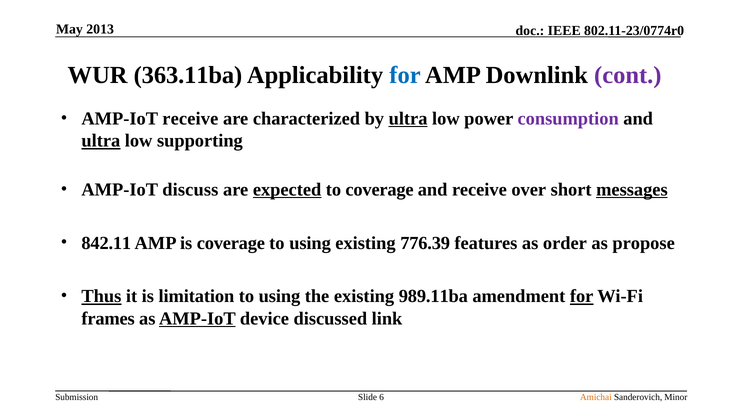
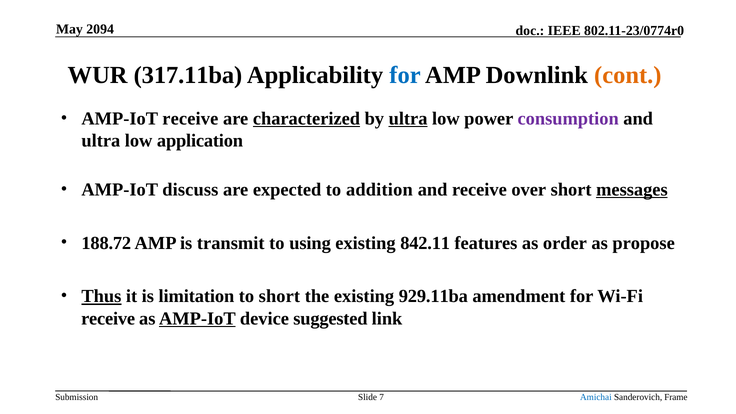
2013: 2013 -> 2094
363.11ba: 363.11ba -> 317.11ba
cont colour: purple -> orange
characterized underline: none -> present
ultra at (101, 141) underline: present -> none
supporting: supporting -> application
expected underline: present -> none
to coverage: coverage -> addition
842.11: 842.11 -> 188.72
is coverage: coverage -> transmit
776.39: 776.39 -> 842.11
using at (280, 296): using -> short
989.11ba: 989.11ba -> 929.11ba
for at (582, 296) underline: present -> none
frames at (108, 318): frames -> receive
discussed: discussed -> suggested
6: 6 -> 7
Amichai colour: orange -> blue
Minor: Minor -> Frame
